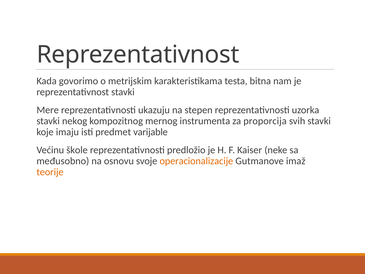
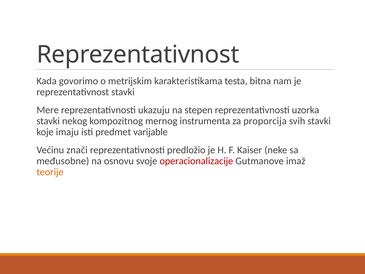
škole: škole -> znači
međusobno: međusobno -> međusobne
operacionalizacije colour: orange -> red
